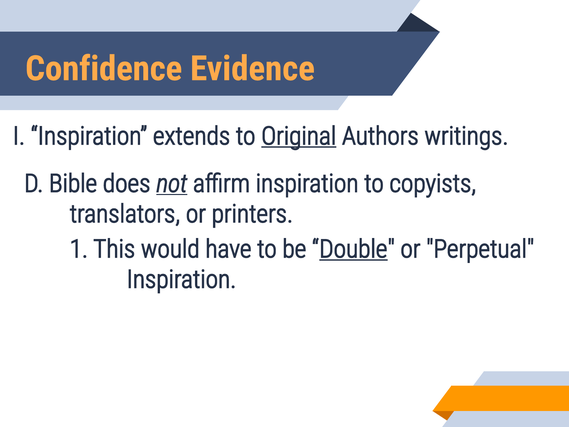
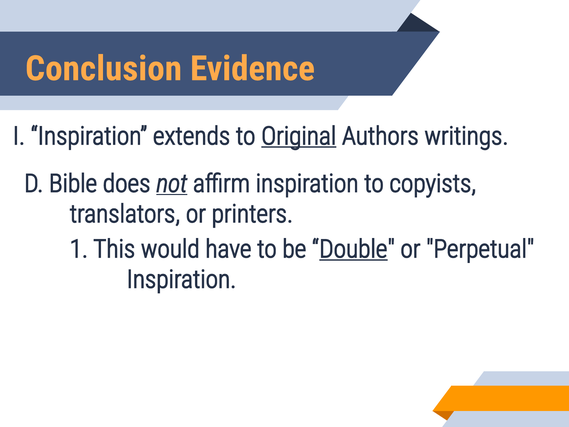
Confidence: Confidence -> Conclusion
